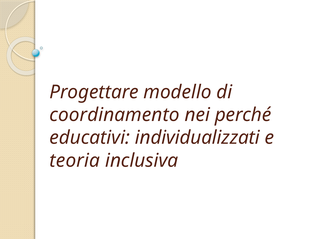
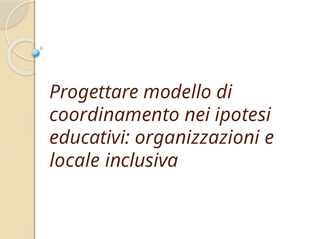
perché: perché -> ipotesi
individualizzati: individualizzati -> organizzazioni
teoria: teoria -> locale
